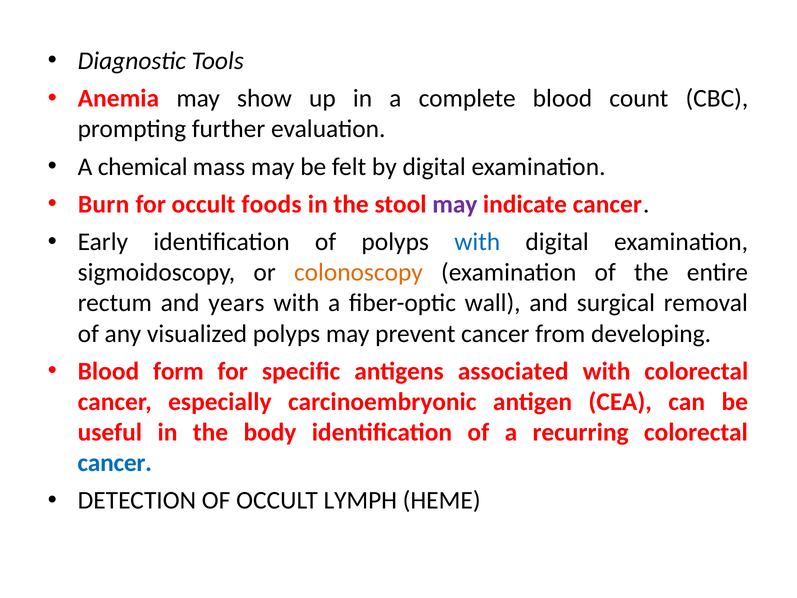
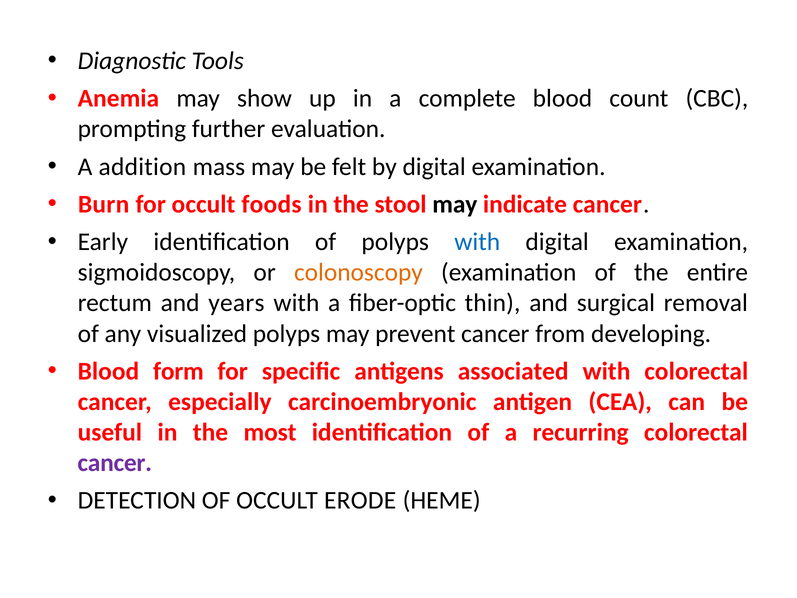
chemical: chemical -> addition
may at (455, 204) colour: purple -> black
wall: wall -> thin
body: body -> most
cancer at (115, 463) colour: blue -> purple
LYMPH: LYMPH -> ERODE
